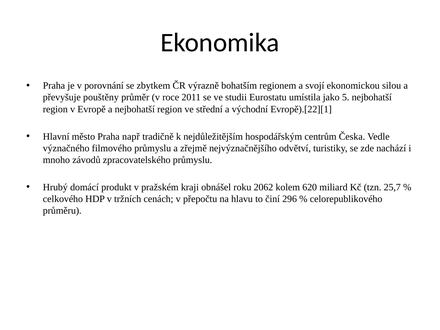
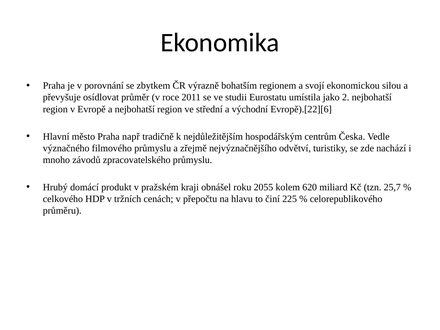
pouštěny: pouštěny -> osídlovat
5: 5 -> 2
Evropě).[22][1: Evropě).[22][1 -> Evropě).[22][6
2062: 2062 -> 2055
296: 296 -> 225
